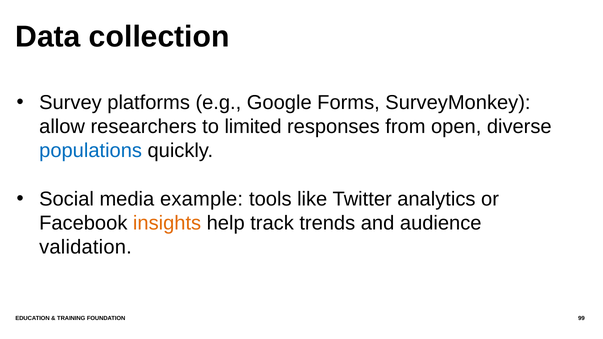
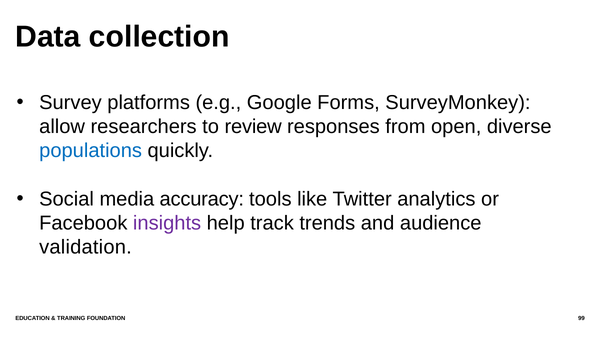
limited: limited -> review
example: example -> accuracy
insights colour: orange -> purple
